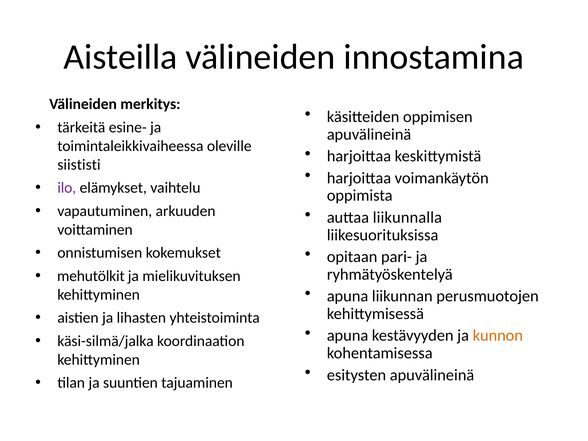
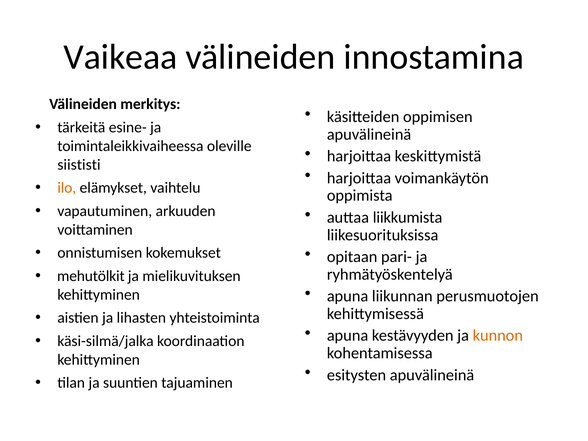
Aisteilla: Aisteilla -> Vaikeaa
ilo colour: purple -> orange
liikunnalla: liikunnalla -> liikkumista
